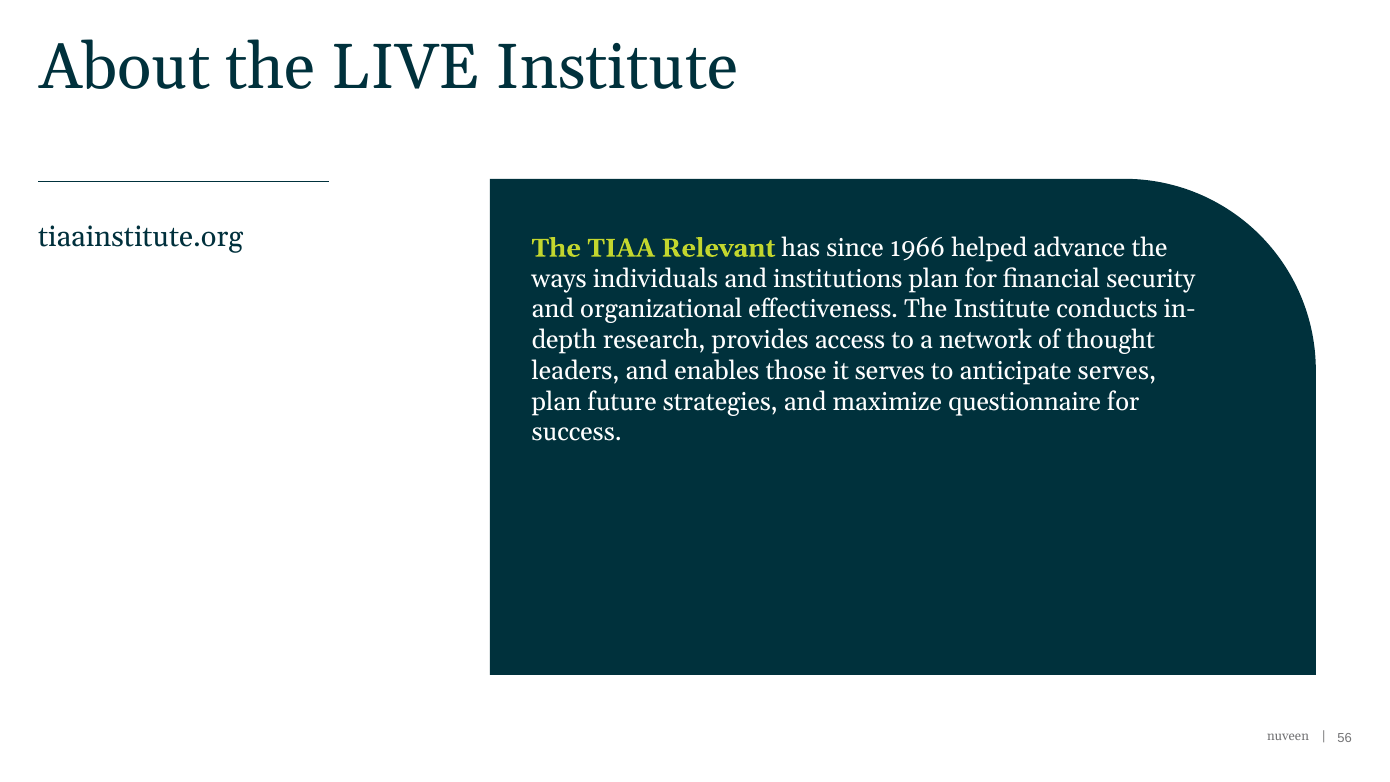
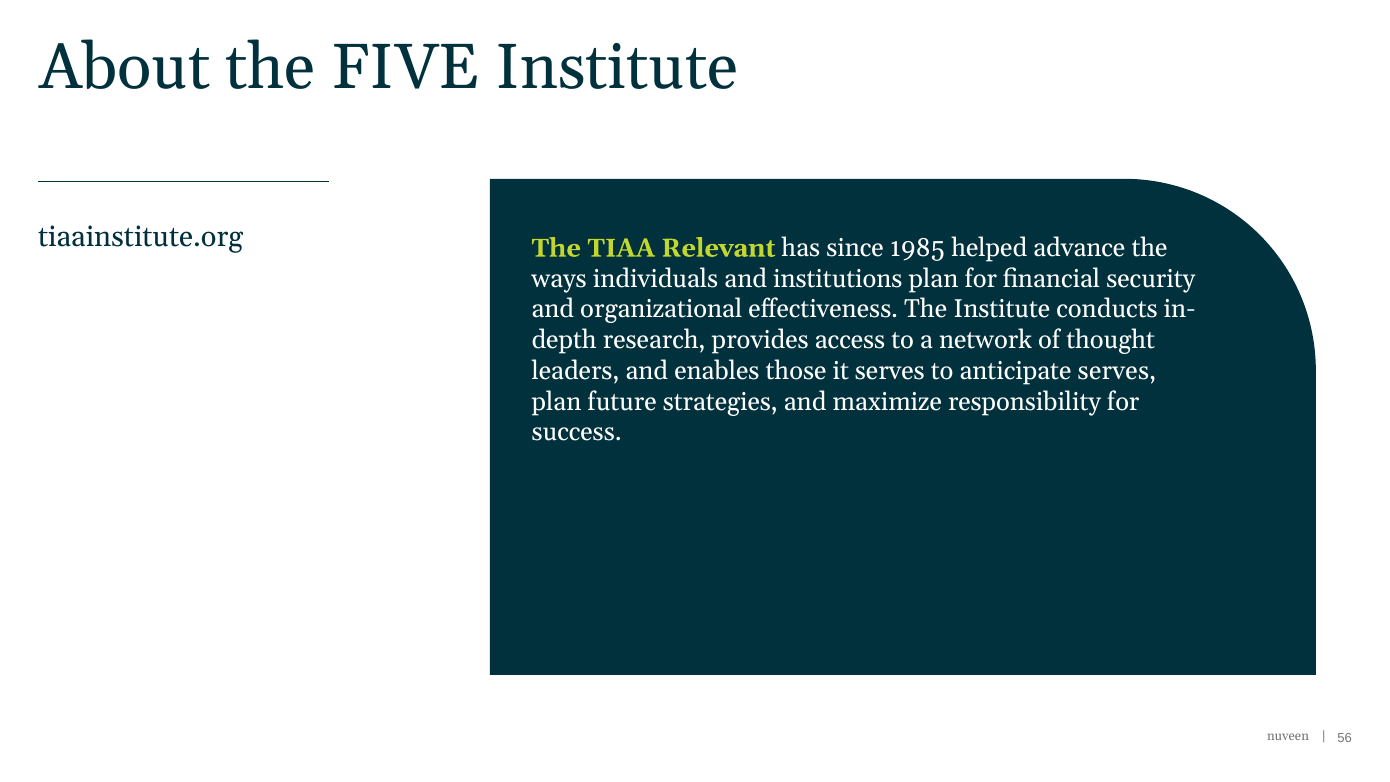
LIVE: LIVE -> FIVE
1966: 1966 -> 1985
questionnaire: questionnaire -> responsibility
